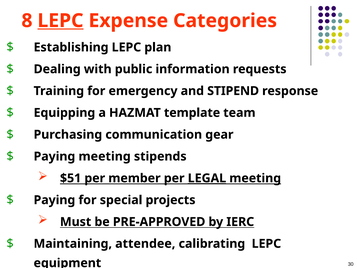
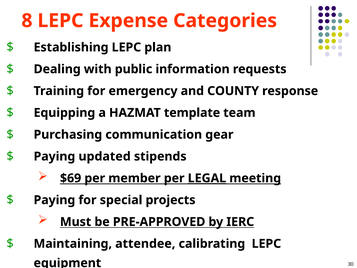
LEPC at (60, 21) underline: present -> none
STIPEND: STIPEND -> COUNTY
Paying meeting: meeting -> updated
$51: $51 -> $69
